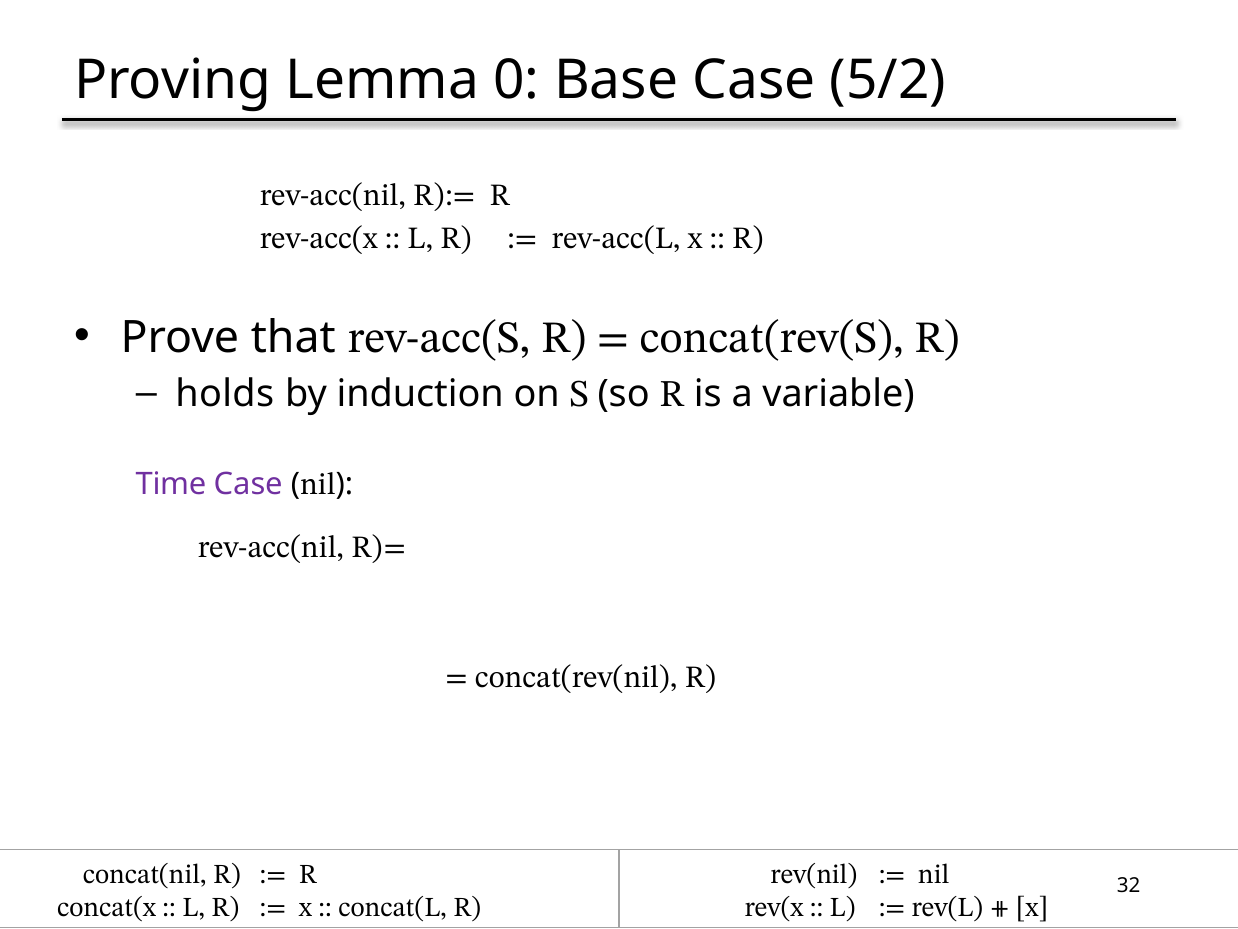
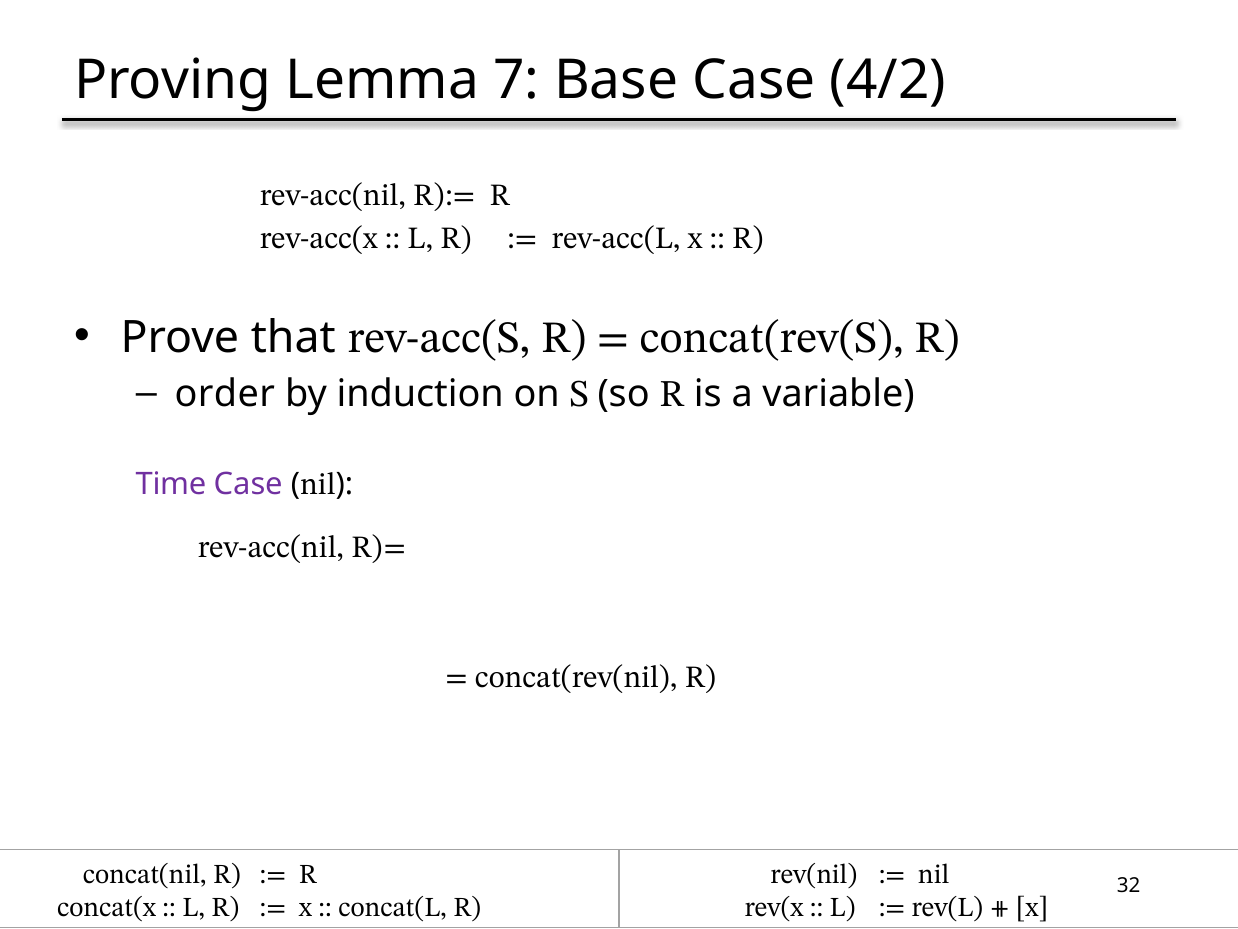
0: 0 -> 7
5/2: 5/2 -> 4/2
holds: holds -> order
